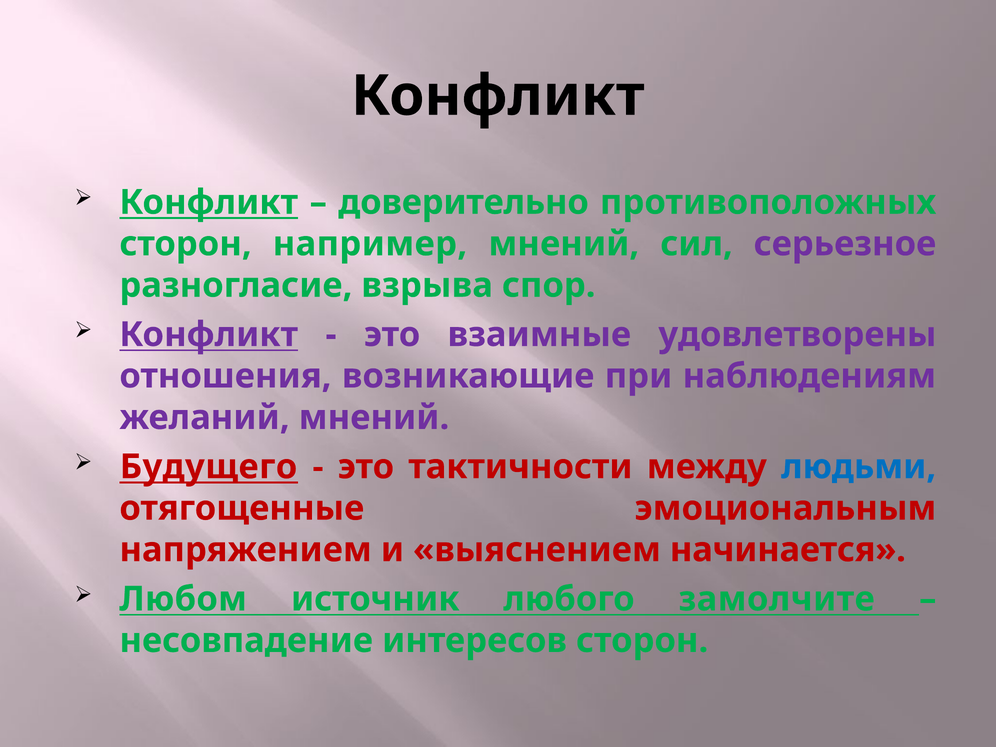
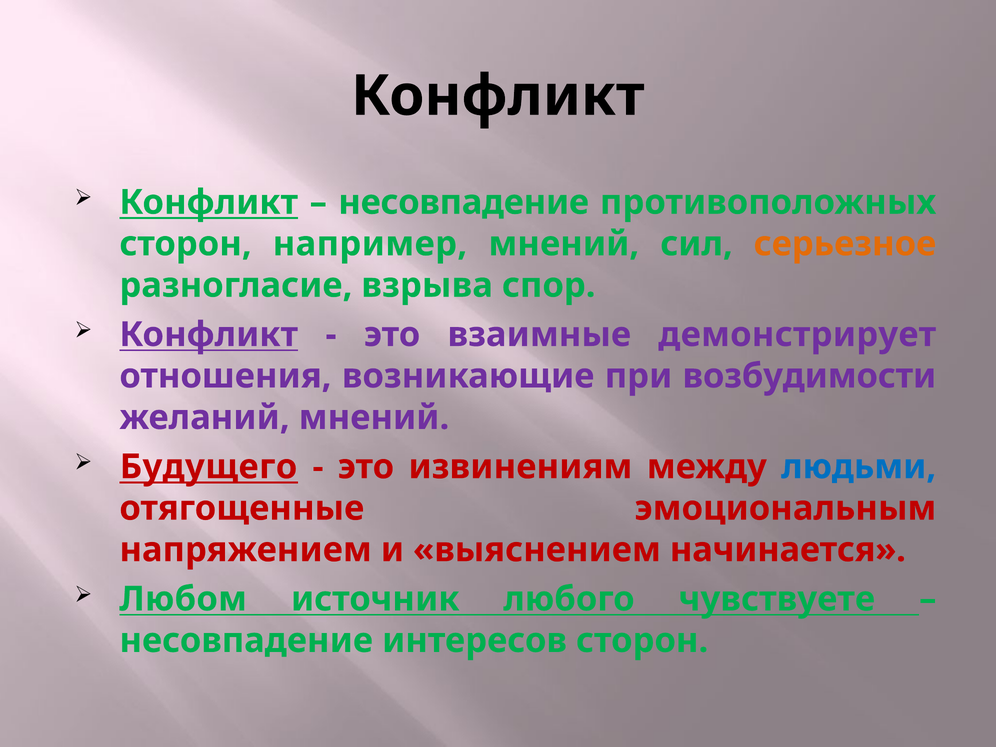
доверительно at (464, 202): доверительно -> несовпадение
серьезное colour: purple -> orange
удовлетворены: удовлетворены -> демонстрирует
наблюдениям: наблюдениям -> возбудимости
тактичности: тактичности -> извинениям
замолчите: замолчите -> чувствуете
